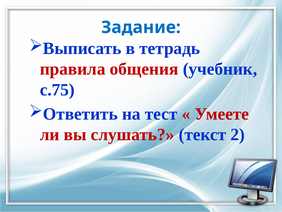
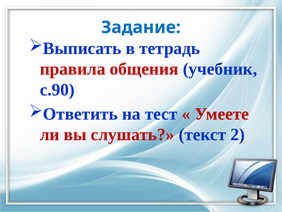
с.75: с.75 -> с.90
